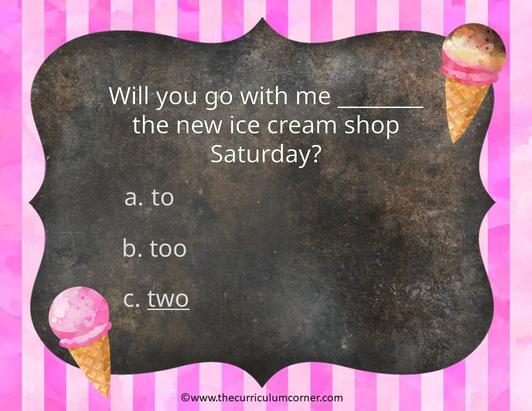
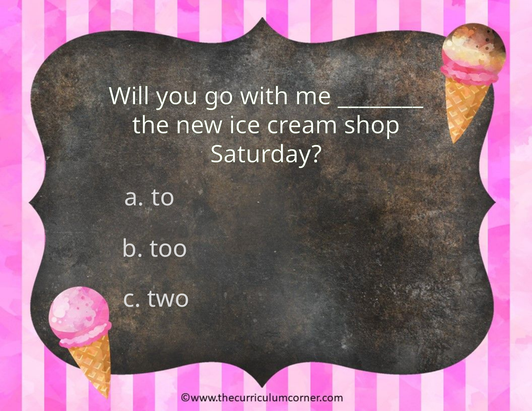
two underline: present -> none
